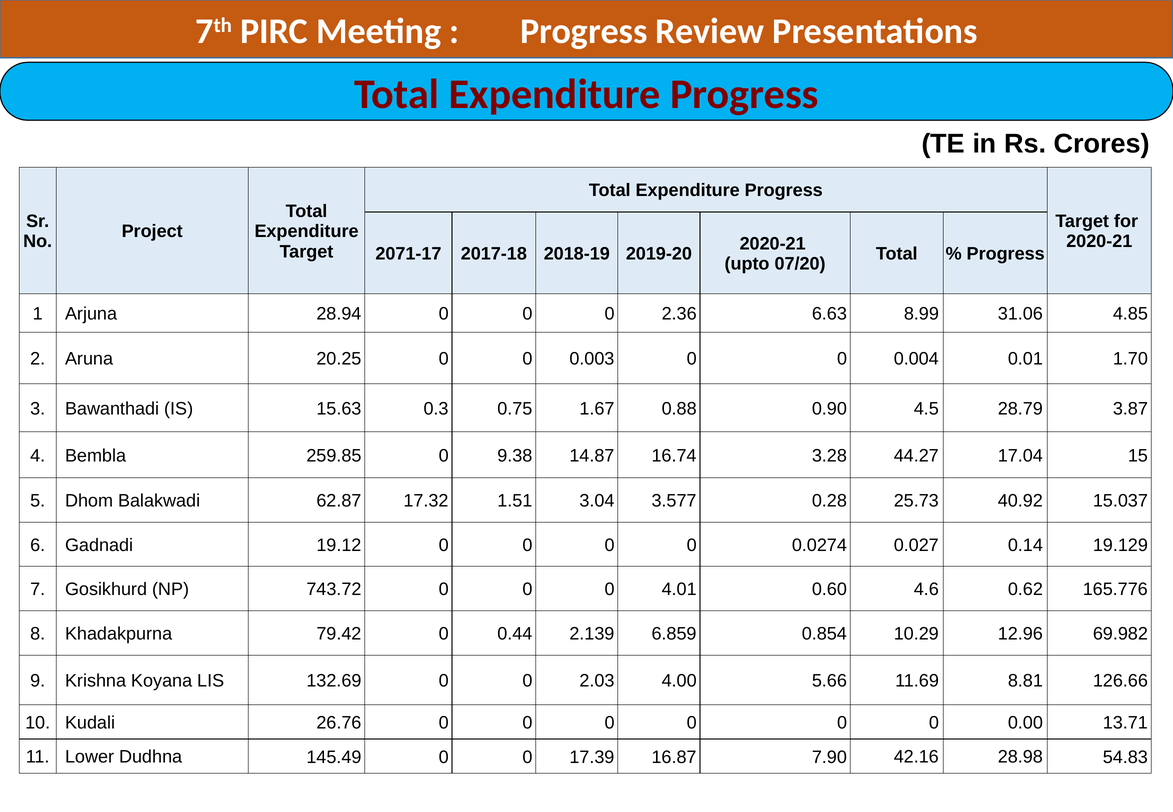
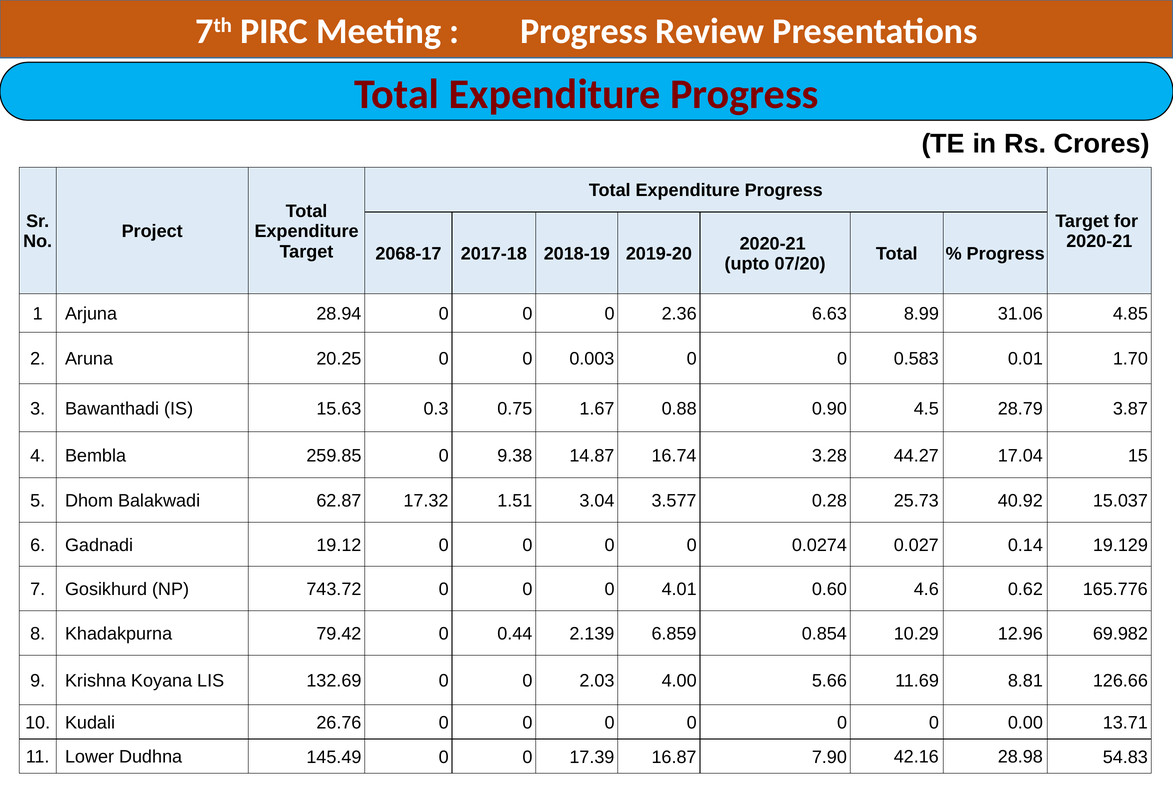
2071-17: 2071-17 -> 2068-17
0.004: 0.004 -> 0.583
